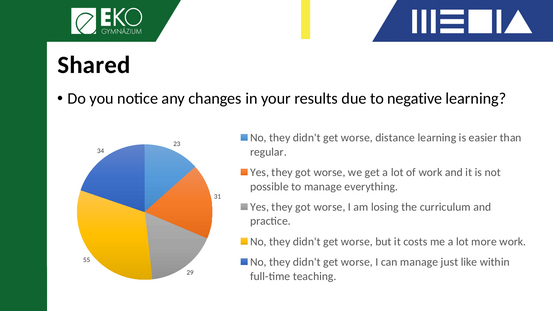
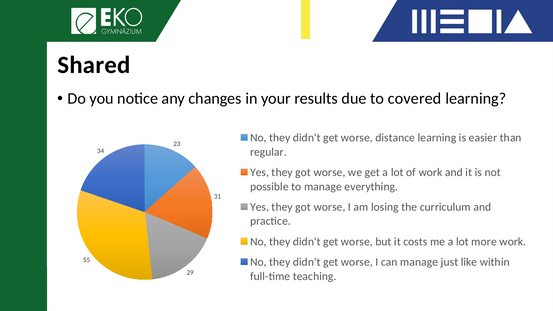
negative: negative -> covered
